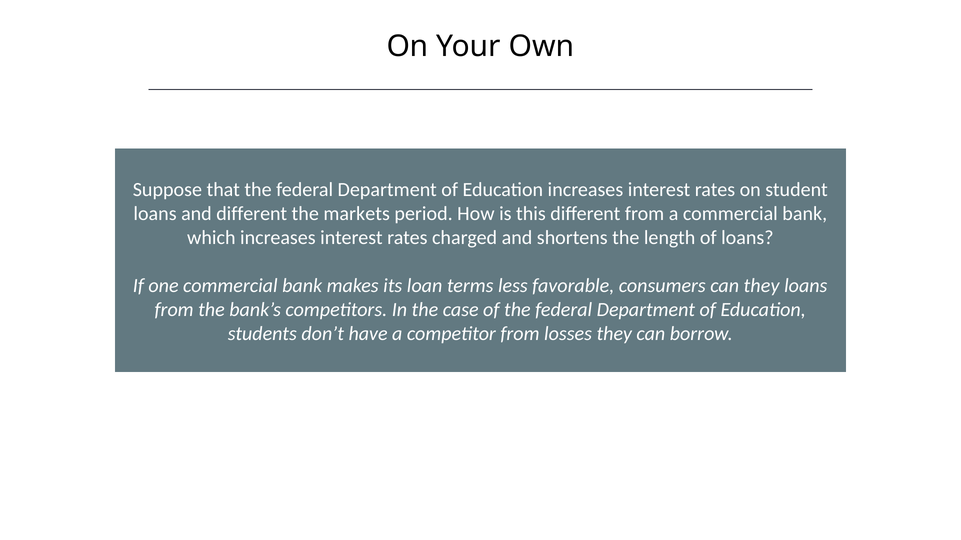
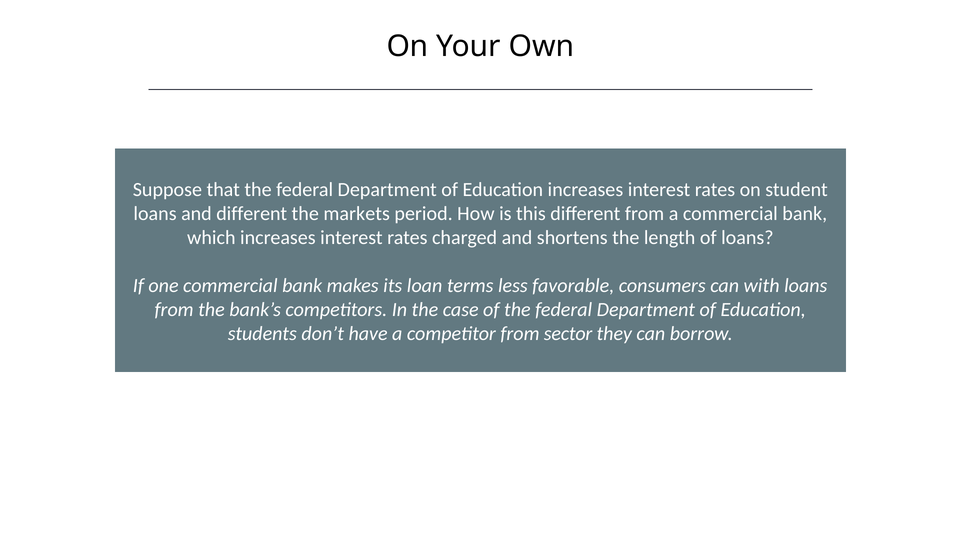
can they: they -> with
losses: losses -> sector
